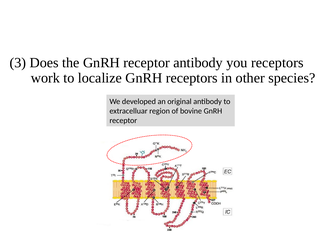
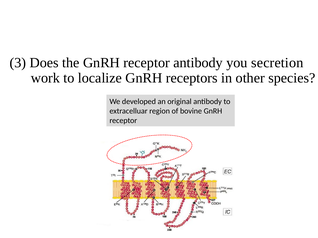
you receptors: receptors -> secretion
